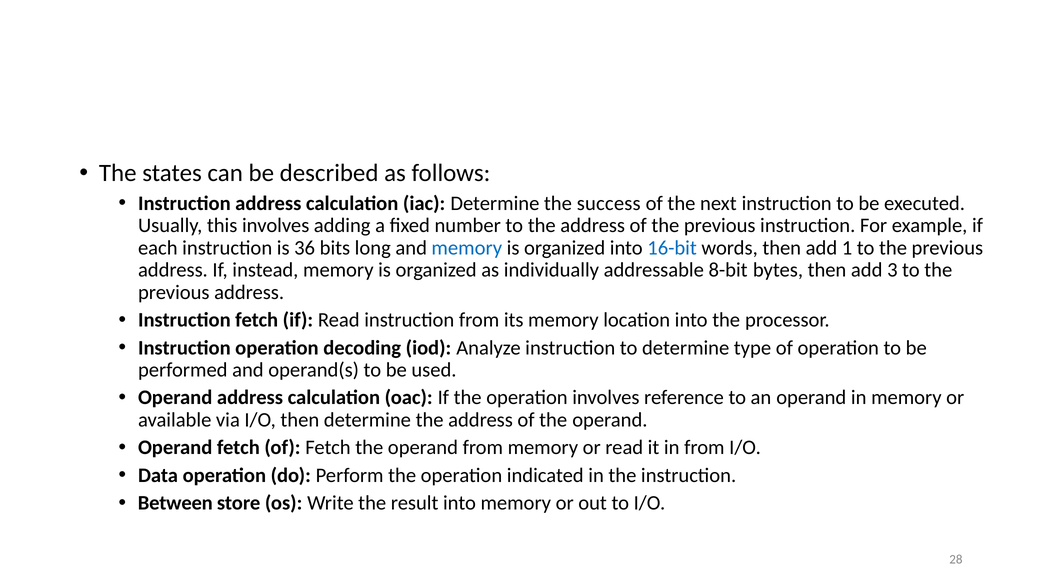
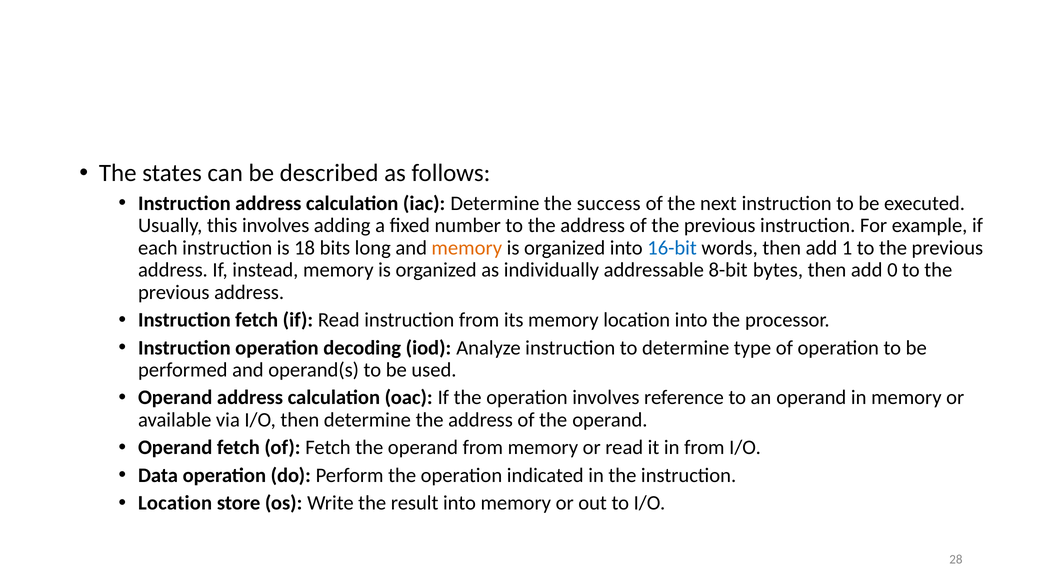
36: 36 -> 18
memory at (467, 248) colour: blue -> orange
3: 3 -> 0
Between at (175, 503): Between -> Location
